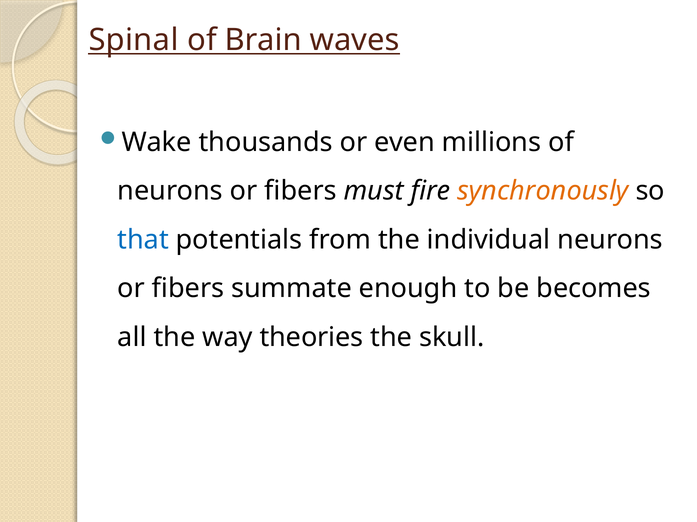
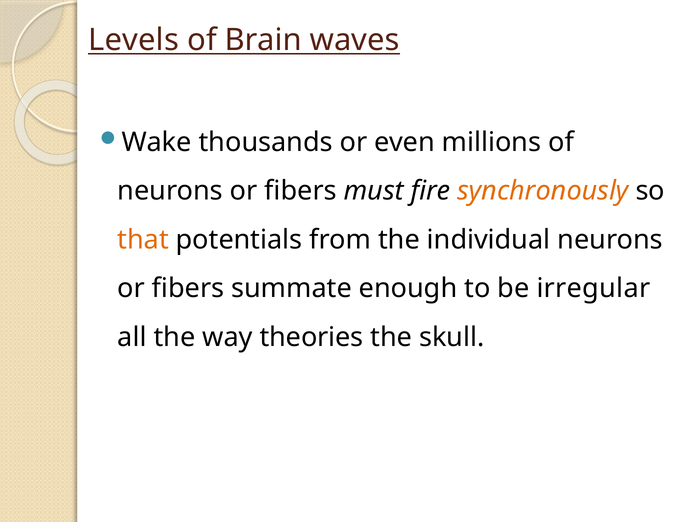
Spinal: Spinal -> Levels
that colour: blue -> orange
becomes: becomes -> irregular
